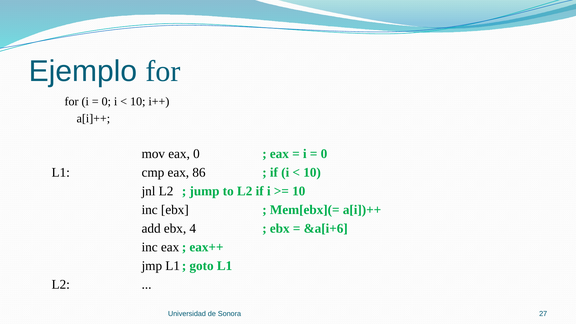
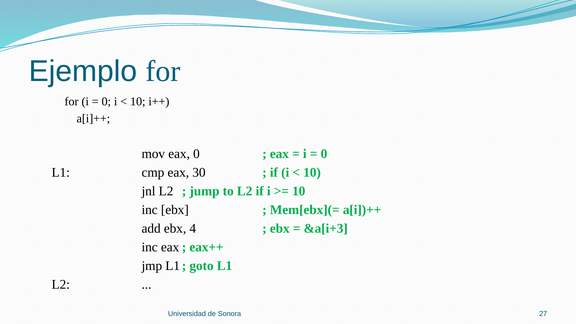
86: 86 -> 30
&a[i+6: &a[i+6 -> &a[i+3
